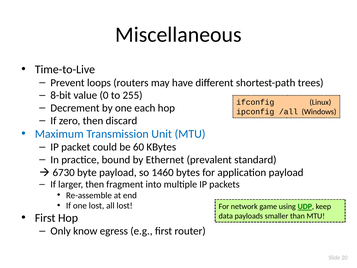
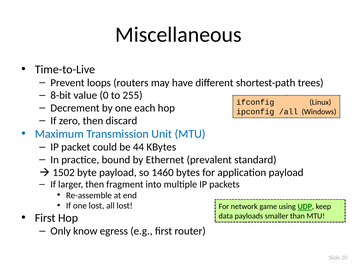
60: 60 -> 44
6730: 6730 -> 1502
